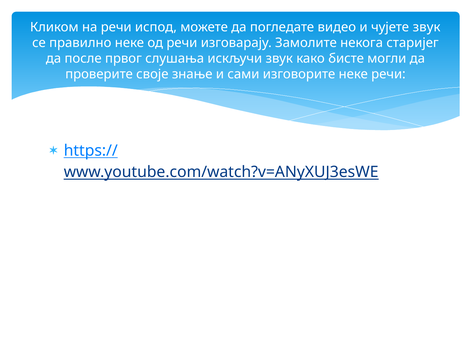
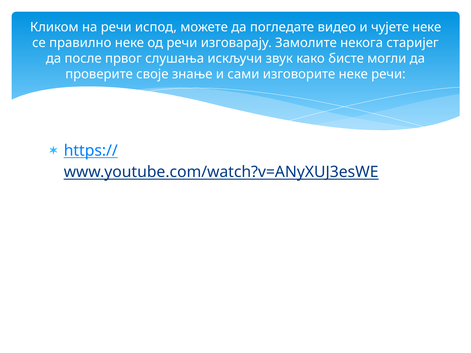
чујете звук: звук -> неке
